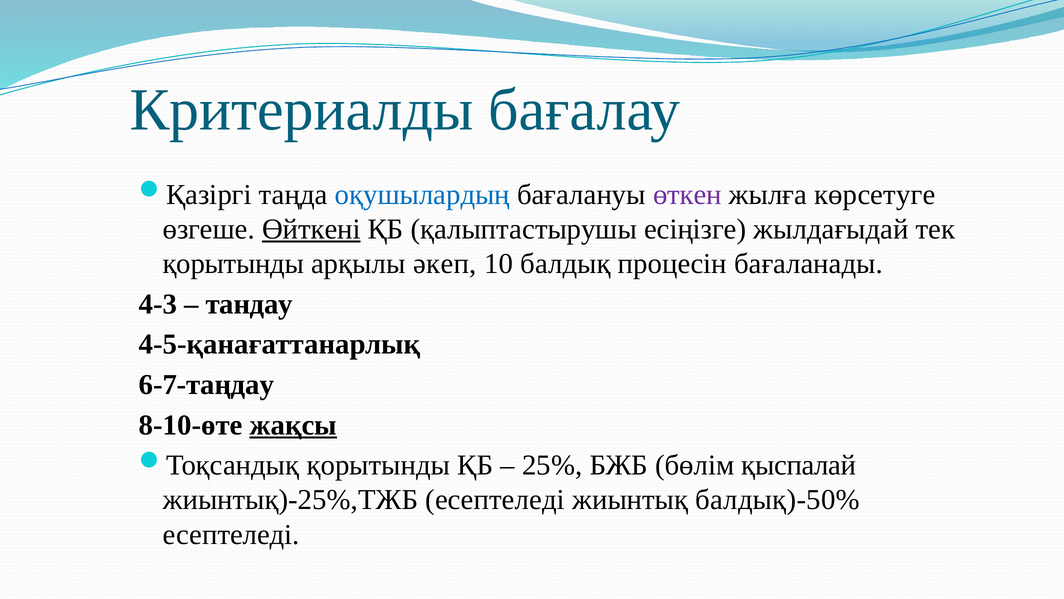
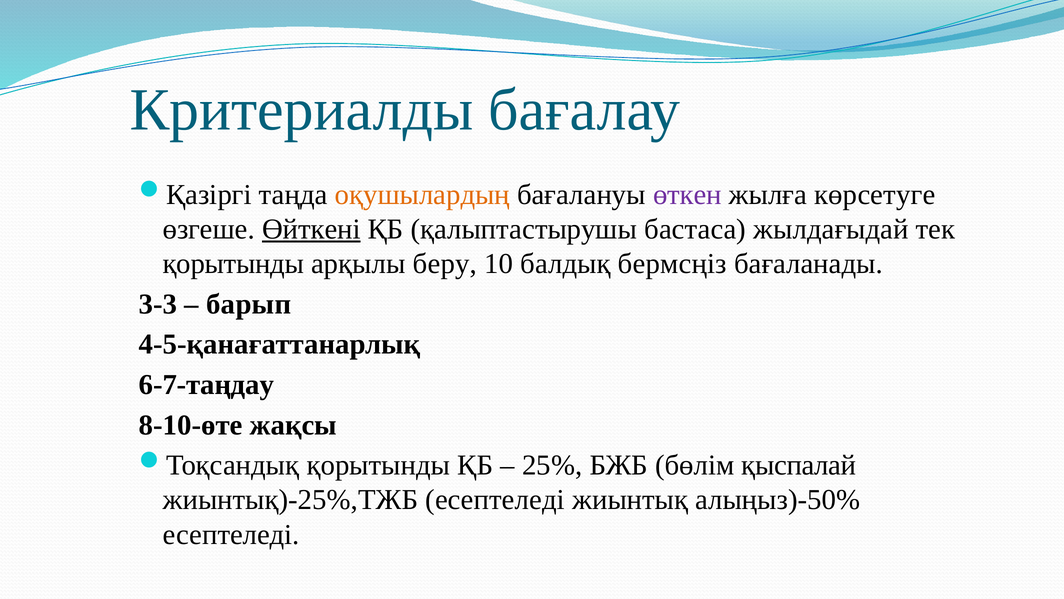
оқушылардың colour: blue -> orange
есіңізге: есіңізге -> бастаса
әкеп: әкеп -> беру
процесін: процесін -> бермсңіз
4-3: 4-3 -> 3-3
тандау: тандау -> барып
жақсы underline: present -> none
балдық)-50%: балдық)-50% -> алыңыз)-50%
